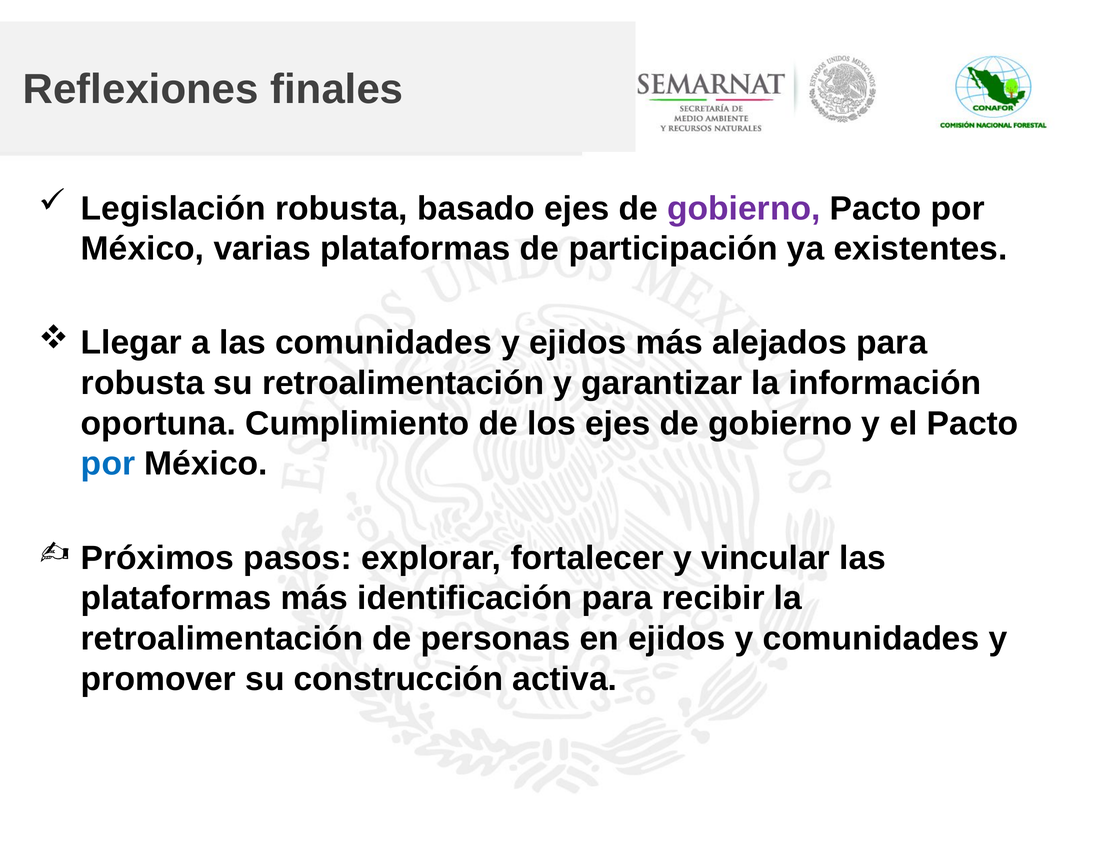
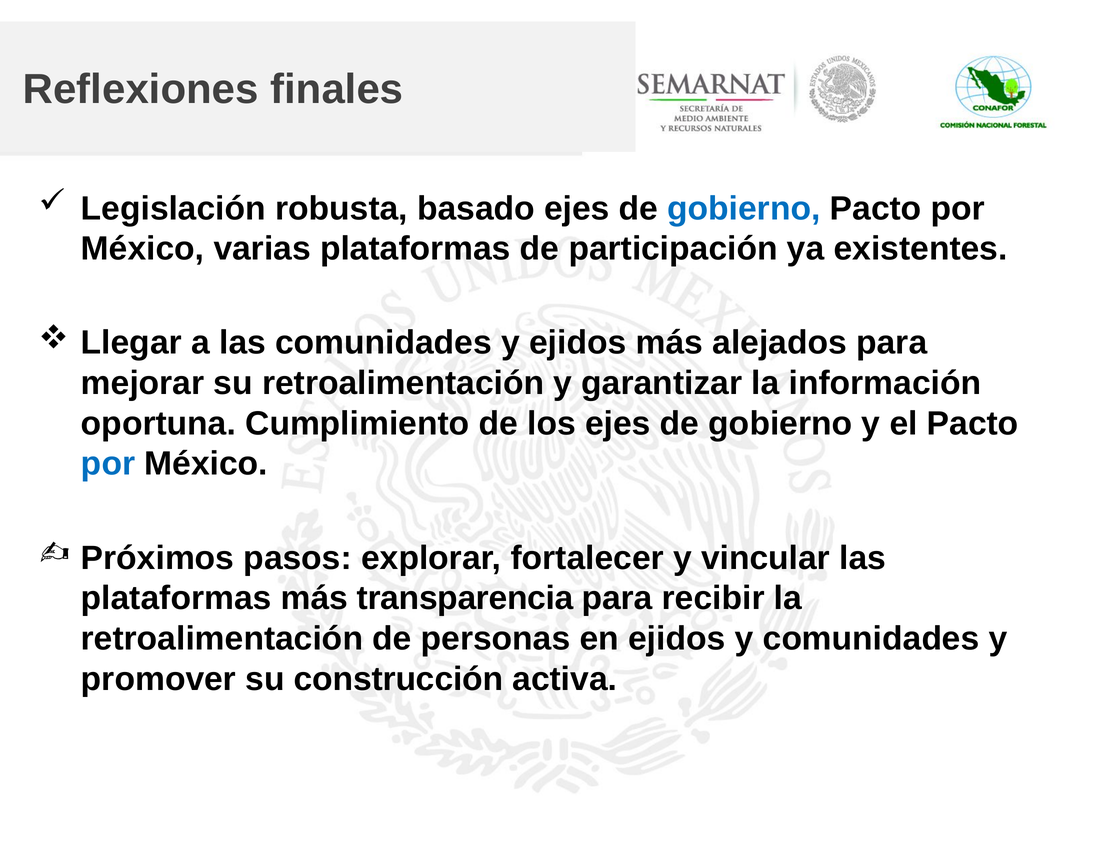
gobierno at (744, 209) colour: purple -> blue
robusta at (143, 384): robusta -> mejorar
identificación: identificación -> transparencia
